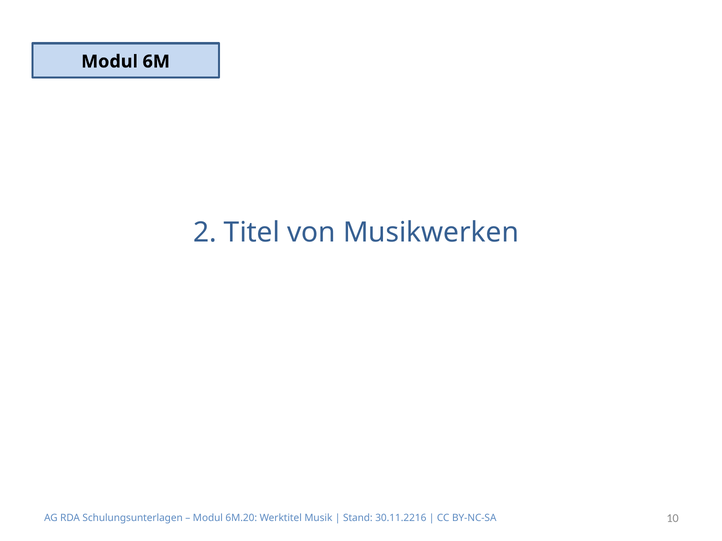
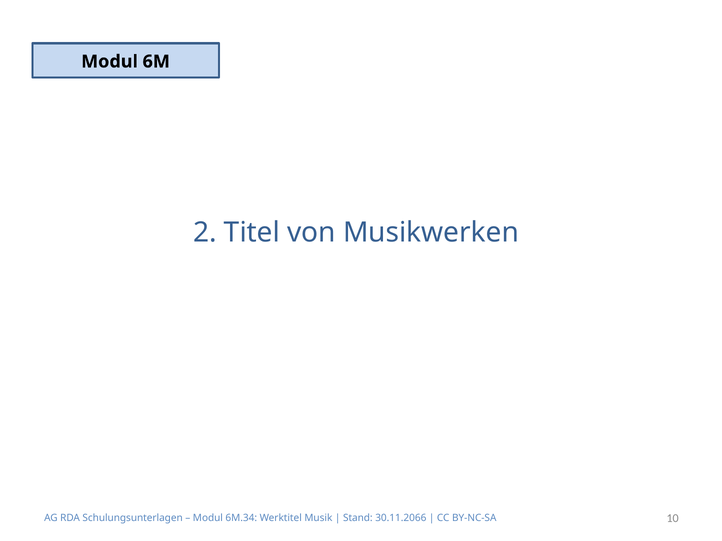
6M.20: 6M.20 -> 6M.34
30.11.2216: 30.11.2216 -> 30.11.2066
